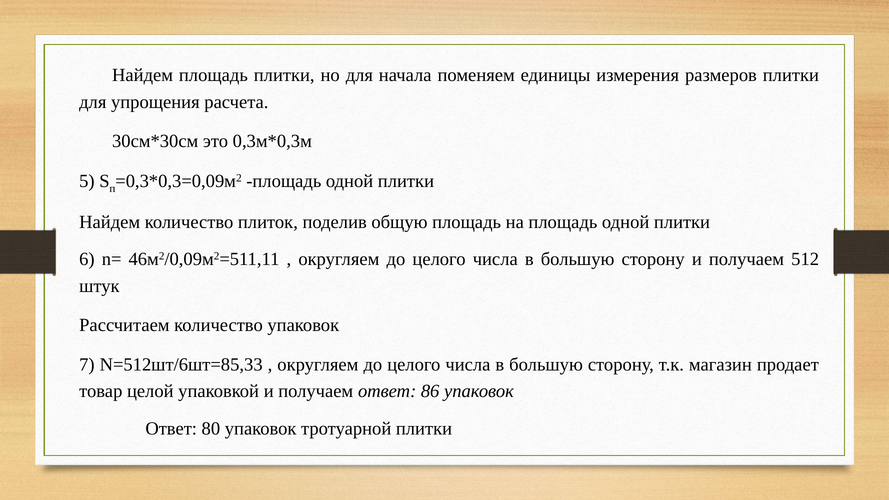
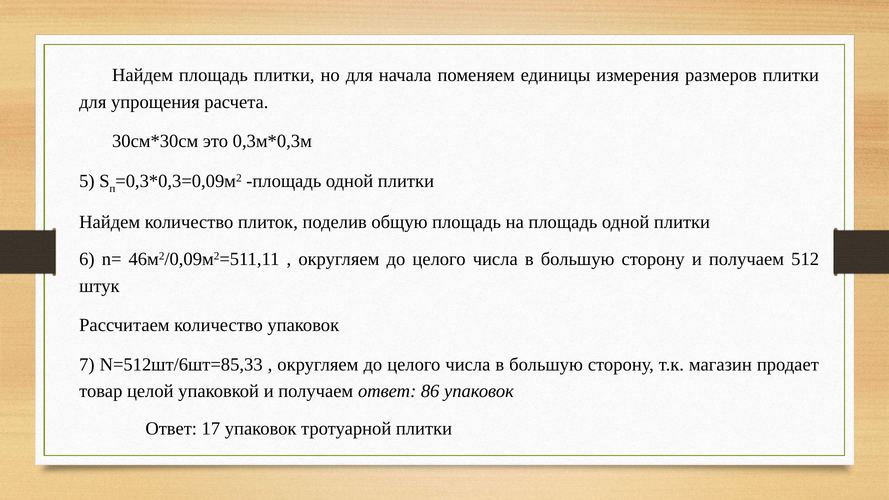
80: 80 -> 17
